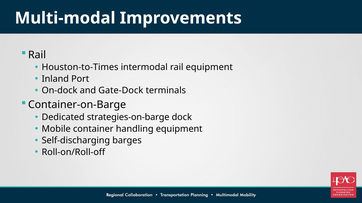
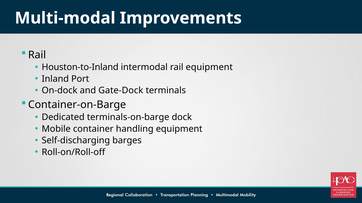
Houston-to-Times: Houston-to-Times -> Houston-to-Inland
strategies-on-barge: strategies-on-barge -> terminals-on-barge
